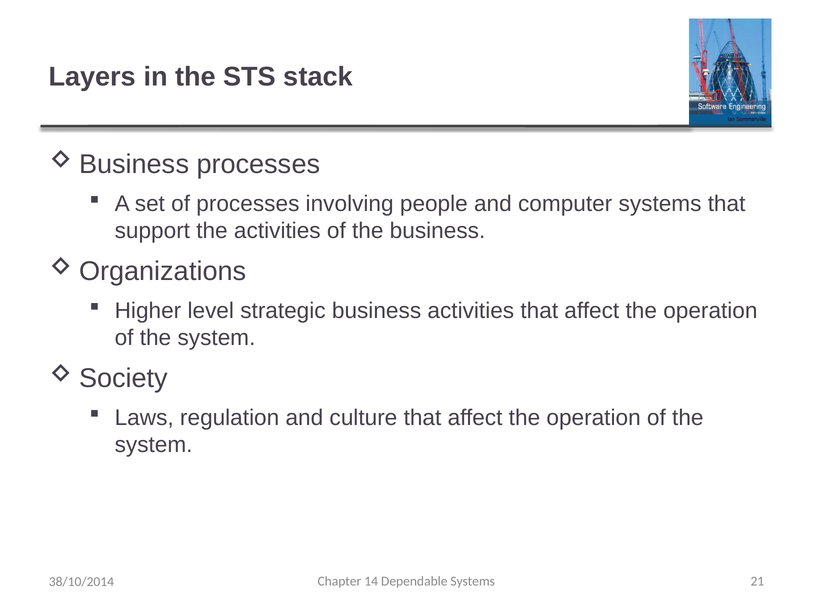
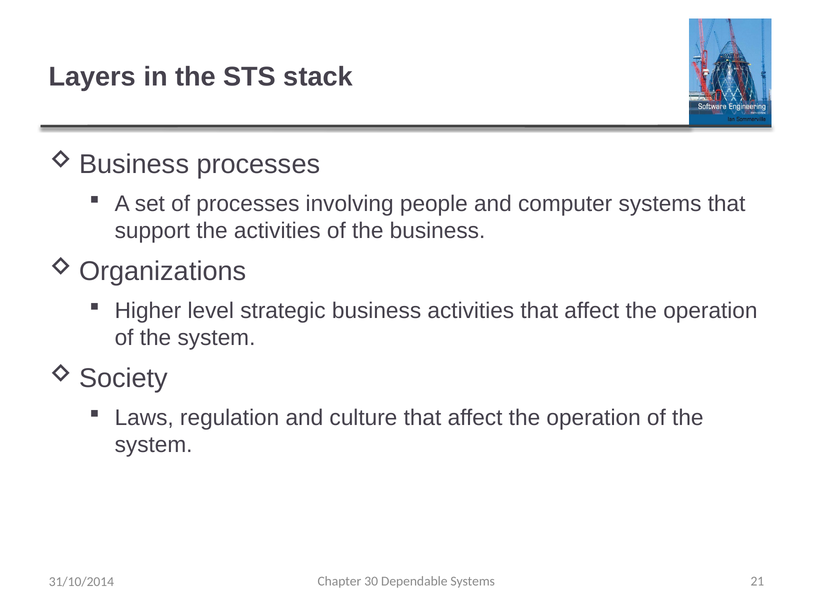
14: 14 -> 30
38/10/2014: 38/10/2014 -> 31/10/2014
